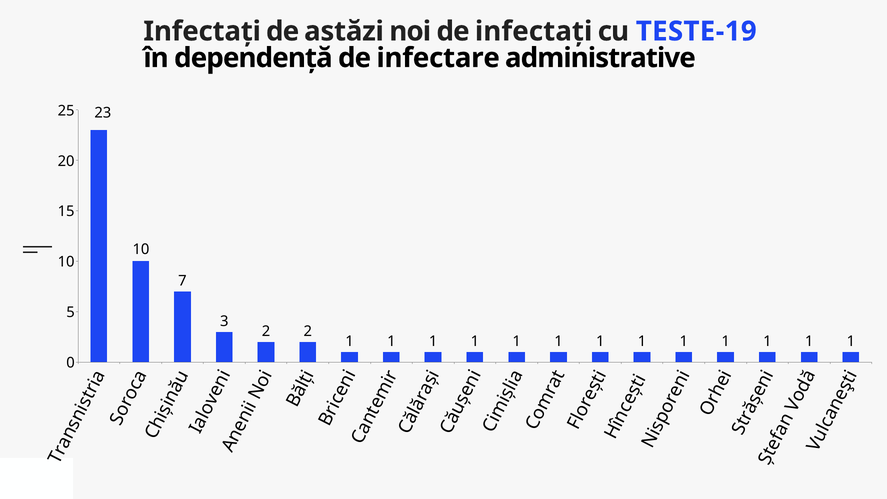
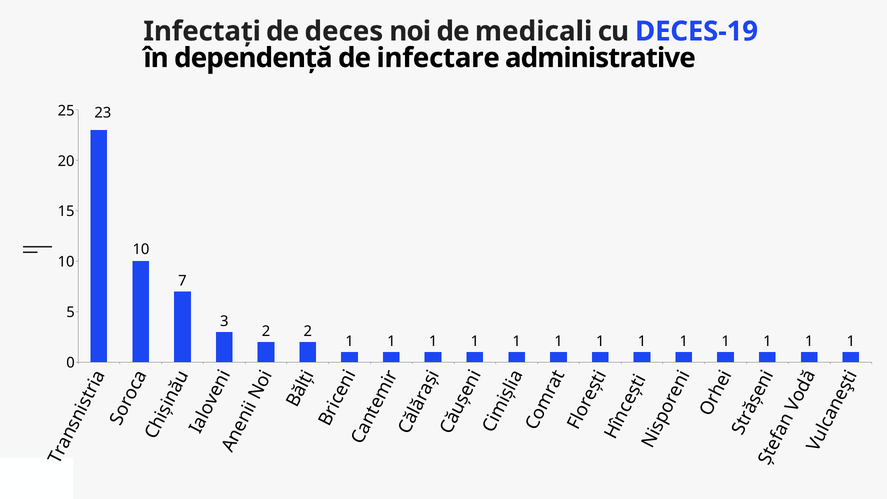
astăzi: astăzi -> deces
de infectați: infectați -> medicali
TESTE-19: TESTE-19 -> DECES-19
